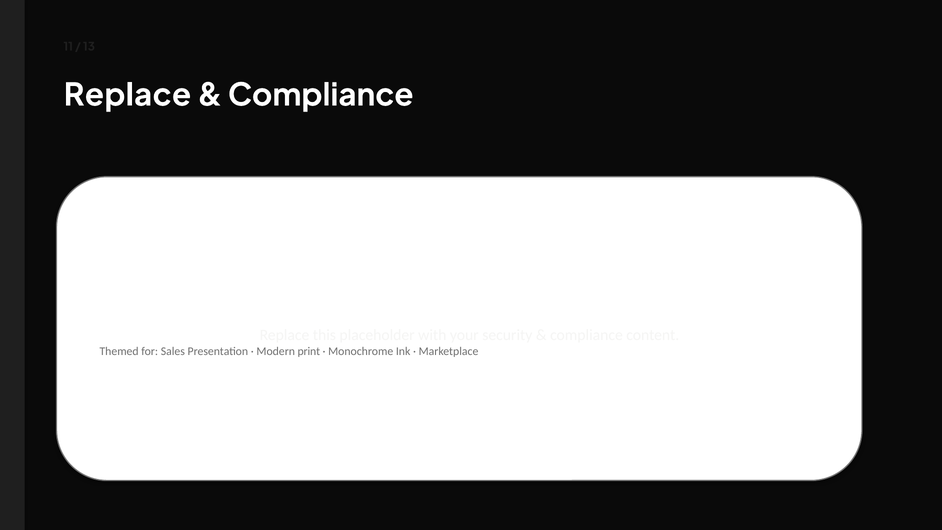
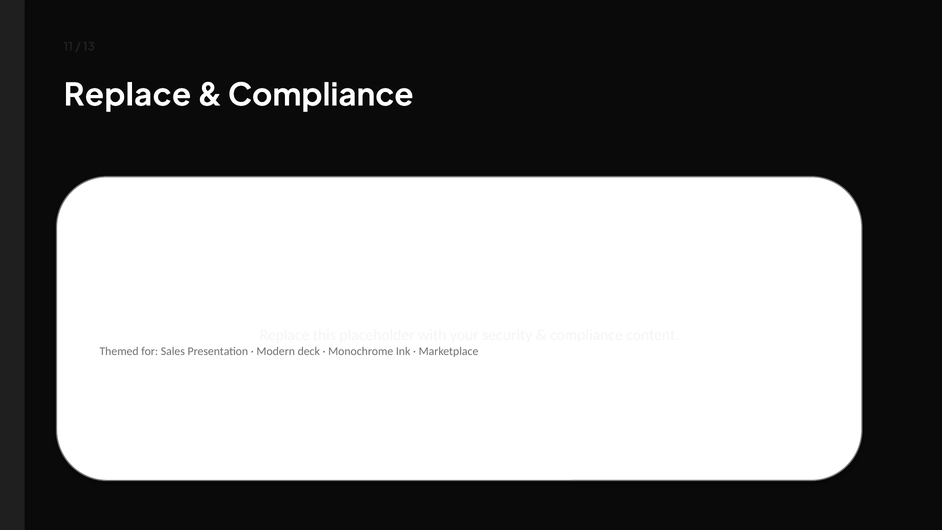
print: print -> deck
